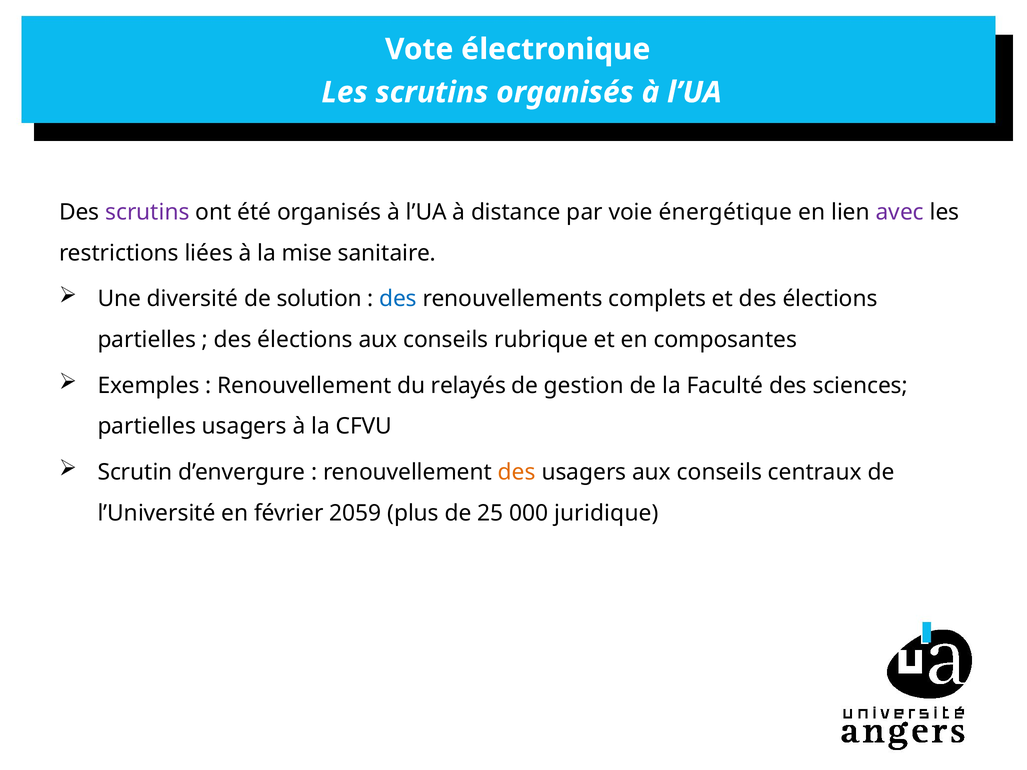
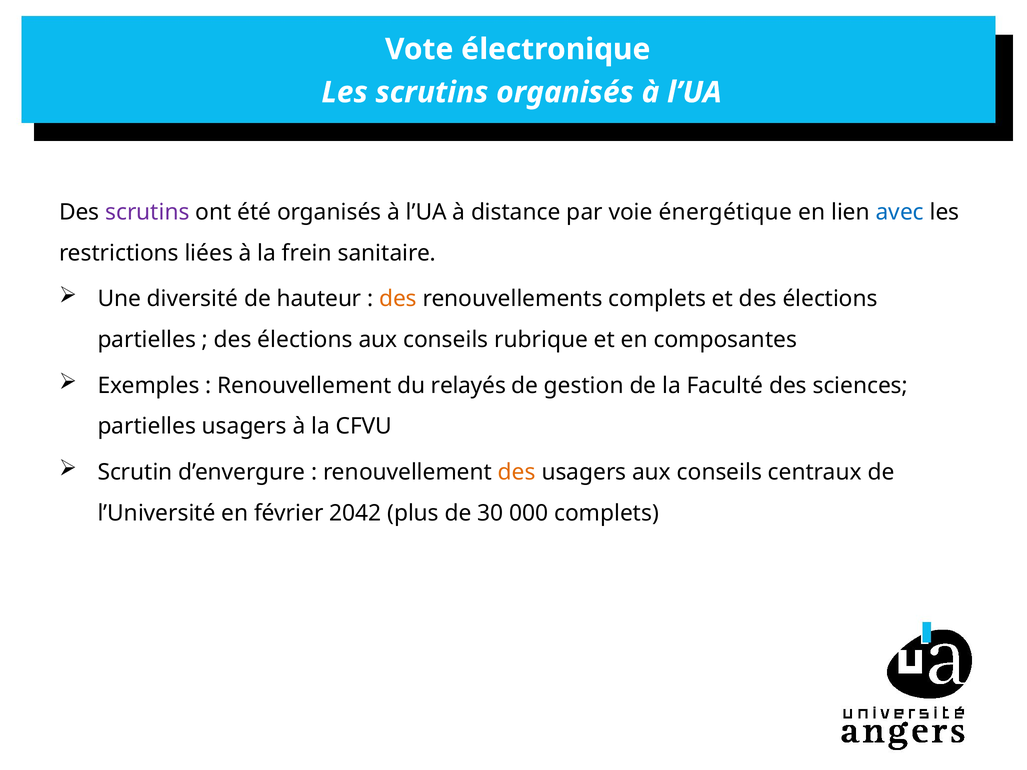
avec colour: purple -> blue
mise: mise -> frein
solution: solution -> hauteur
des at (398, 299) colour: blue -> orange
2059: 2059 -> 2042
25: 25 -> 30
000 juridique: juridique -> complets
